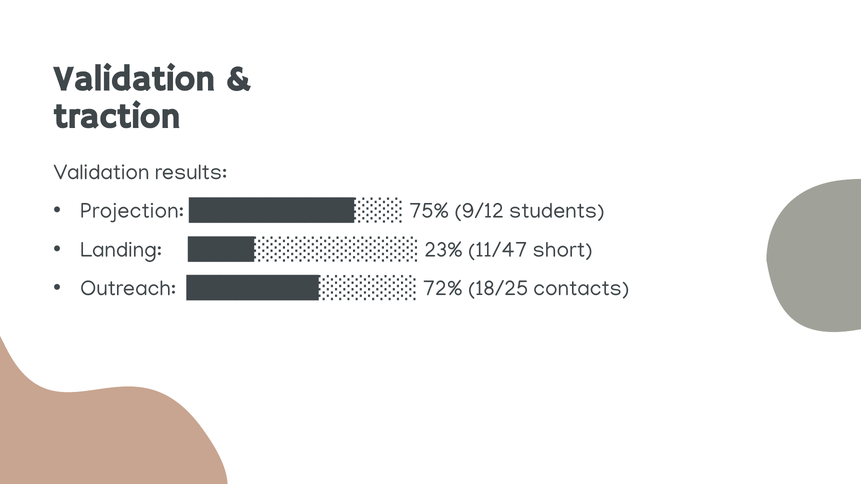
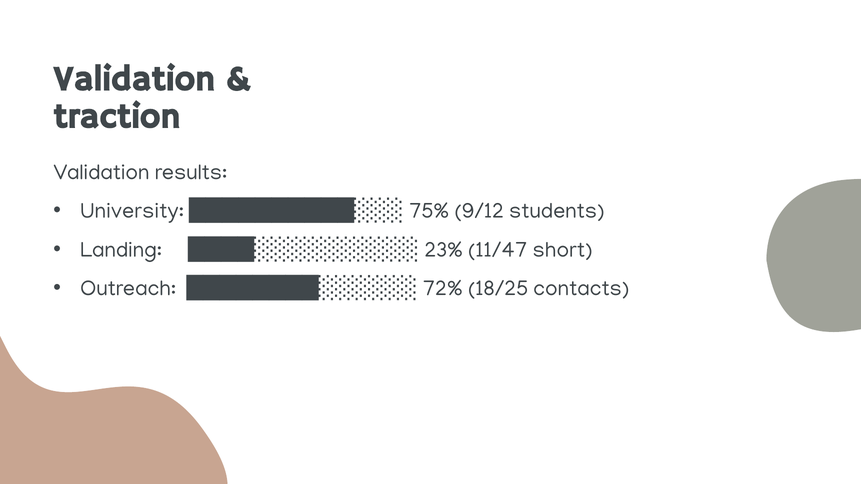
Projection: Projection -> University
